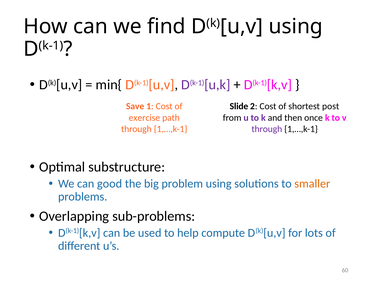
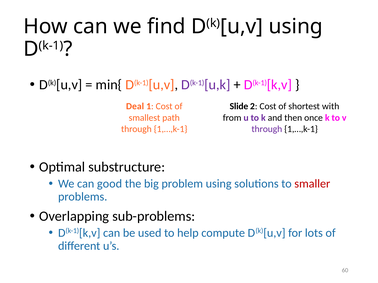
Save: Save -> Deal
post: post -> with
exercise: exercise -> smallest
smaller colour: orange -> red
